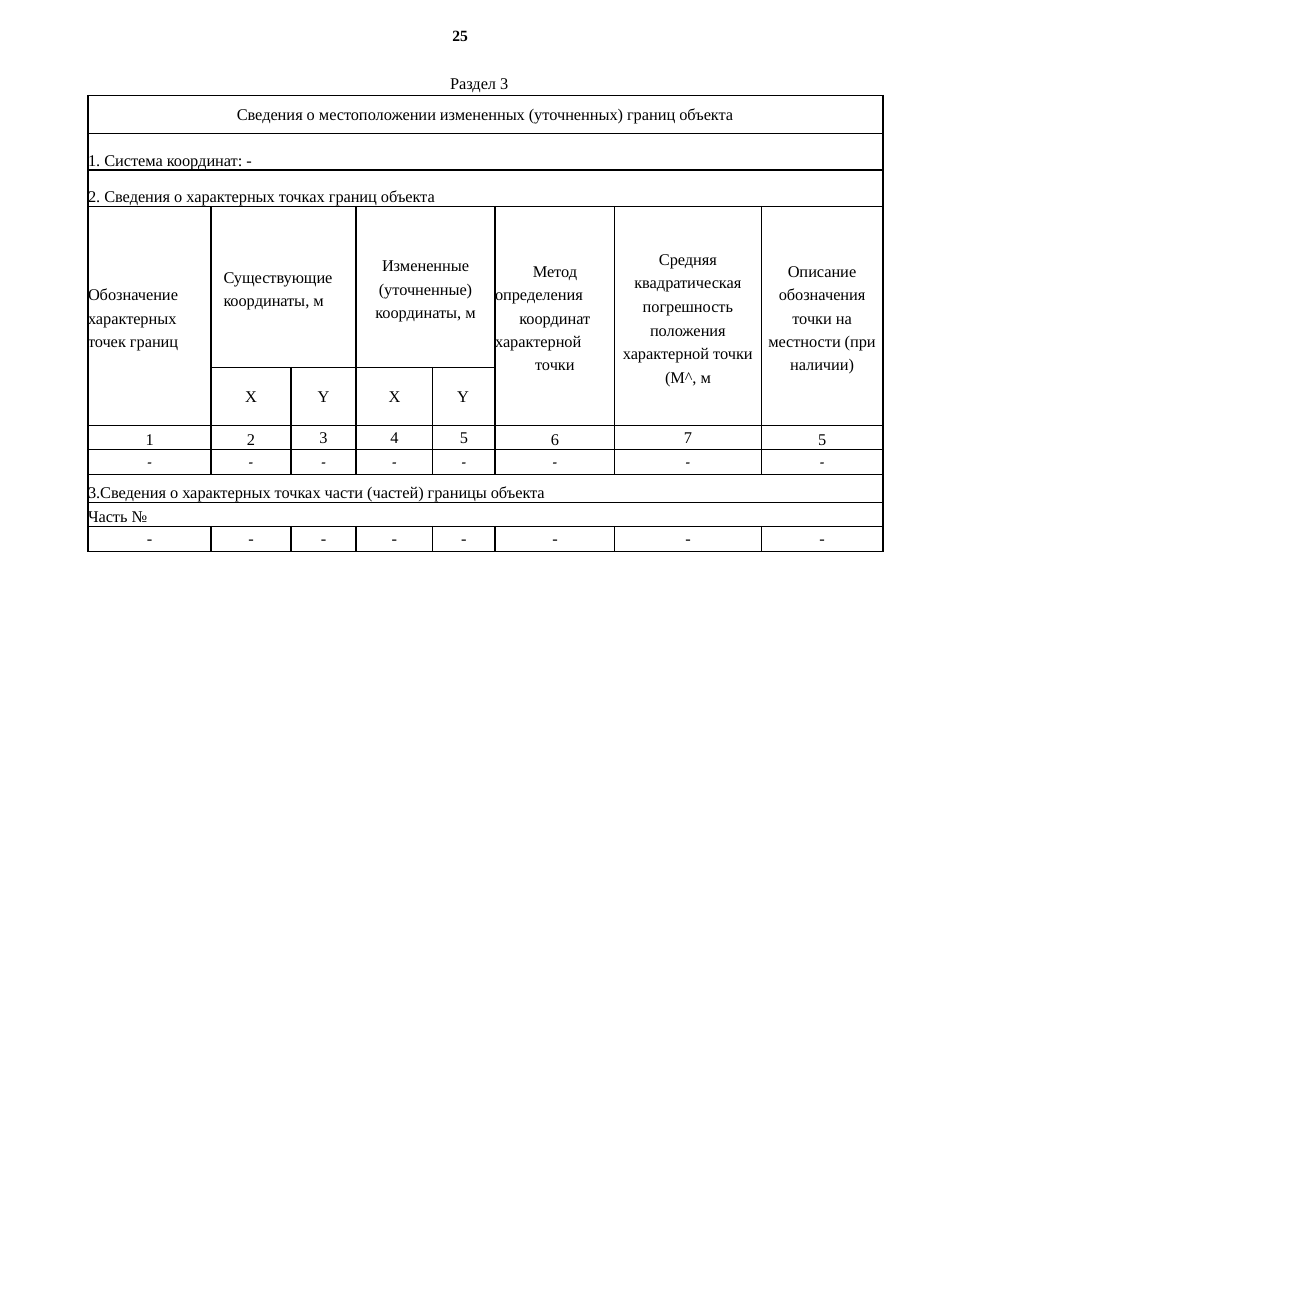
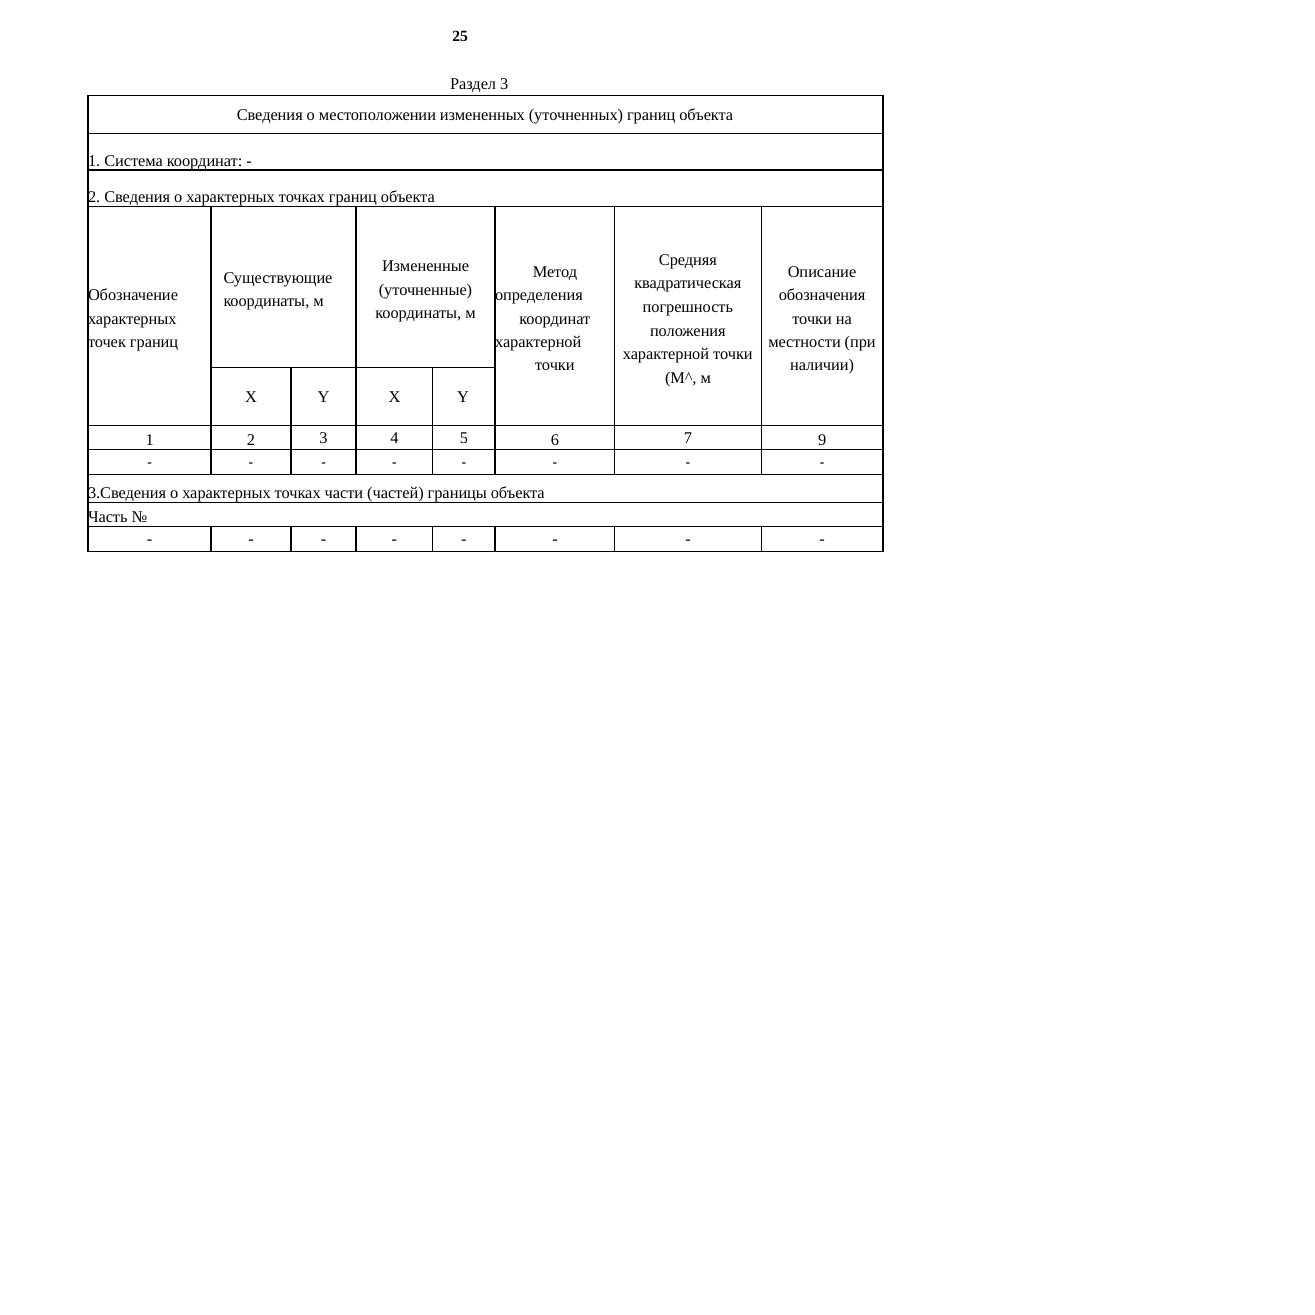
7 5: 5 -> 9
